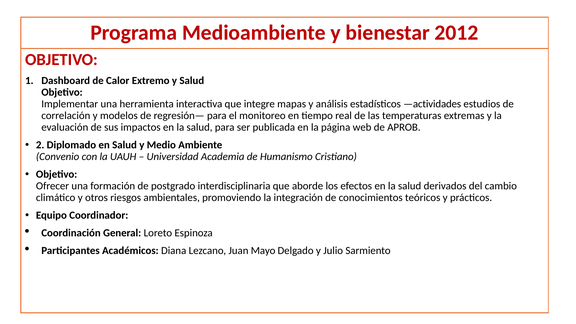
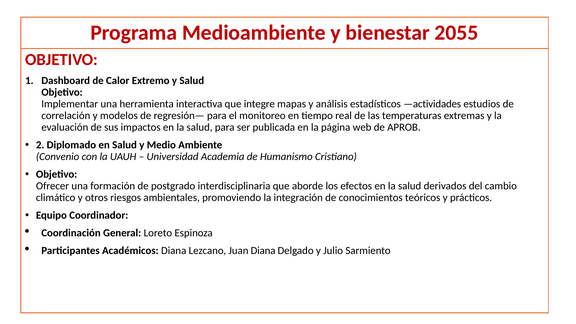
2012: 2012 -> 2055
Juan Mayo: Mayo -> Diana
